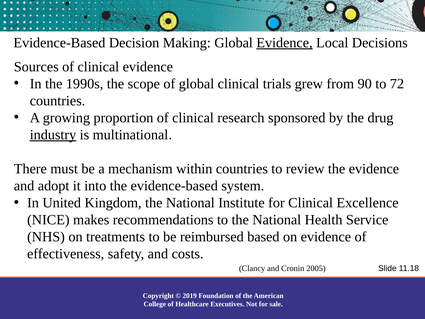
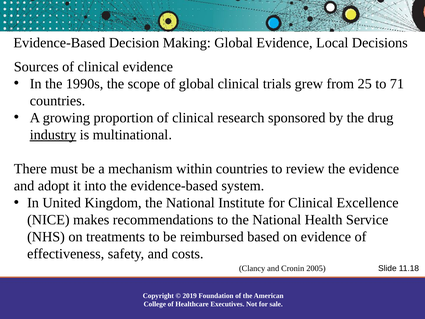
Evidence at (284, 43) underline: present -> none
90: 90 -> 25
72: 72 -> 71
